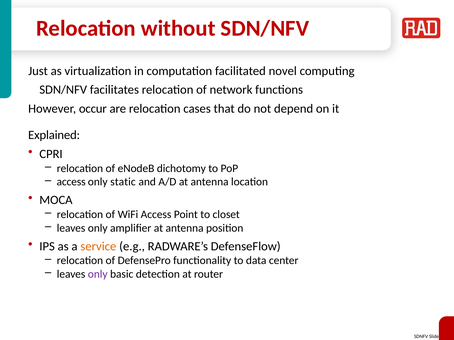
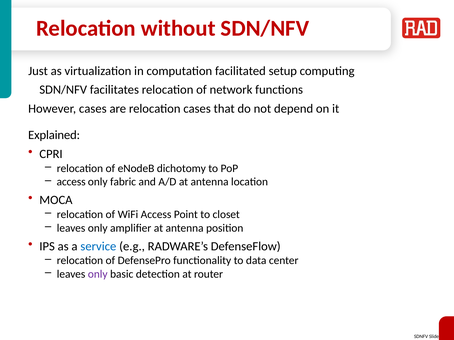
novel: novel -> setup
However occur: occur -> cases
static: static -> fabric
service colour: orange -> blue
